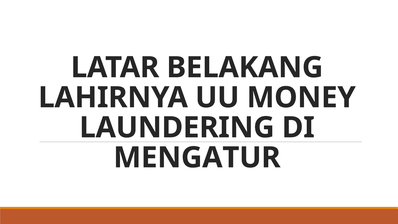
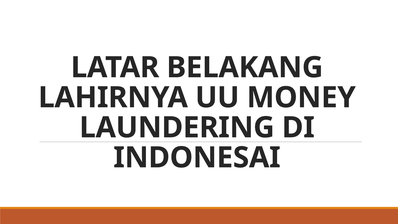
MENGATUR: MENGATUR -> INDONESAI
